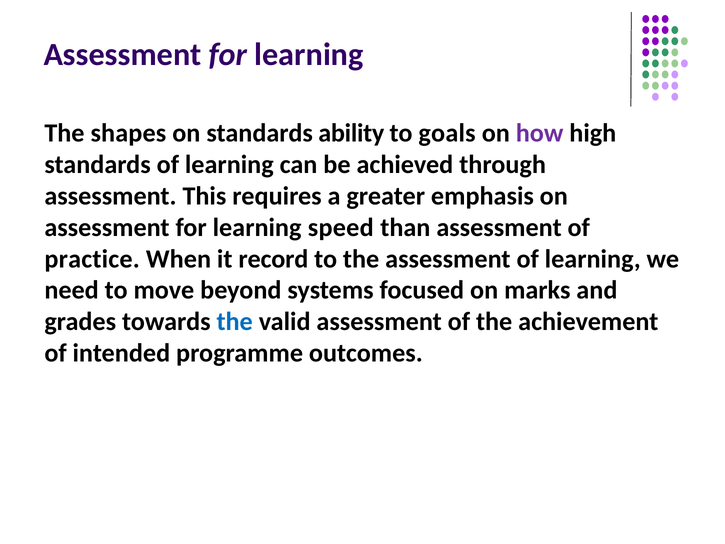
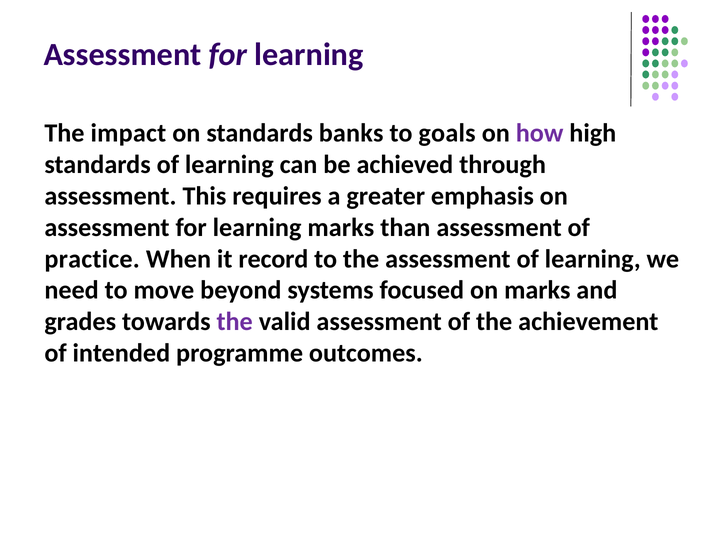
shapes: shapes -> impact
ability: ability -> banks
learning speed: speed -> marks
the at (235, 322) colour: blue -> purple
